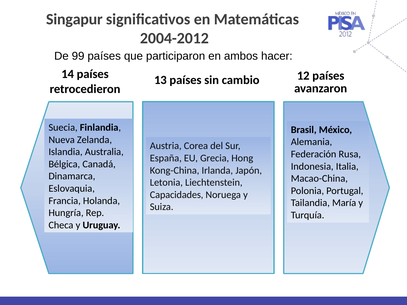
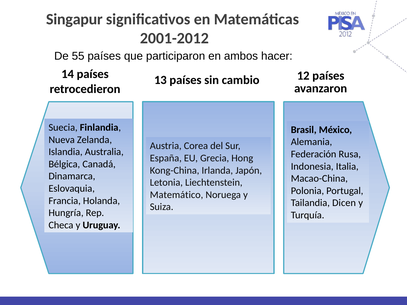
2004-2012: 2004-2012 -> 2001-2012
99: 99 -> 55
Capacidades: Capacidades -> Matemático
María: María -> Dicen
